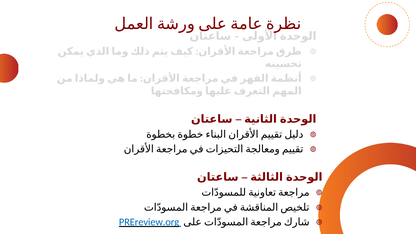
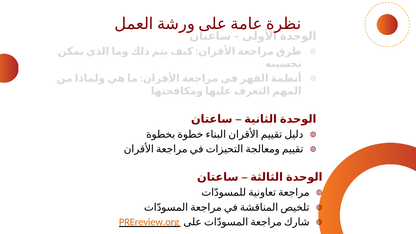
PREreview.org colour: blue -> orange
